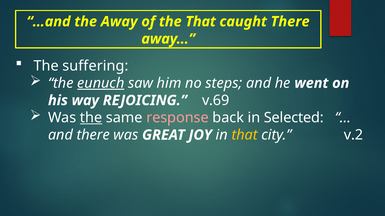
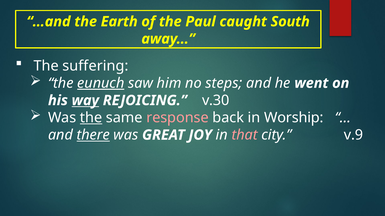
Away: Away -> Earth
the That: That -> Paul
caught There: There -> South
way underline: none -> present
v.69: v.69 -> v.30
Selected: Selected -> Worship
there at (93, 135) underline: none -> present
that at (245, 135) colour: yellow -> pink
v.2: v.2 -> v.9
